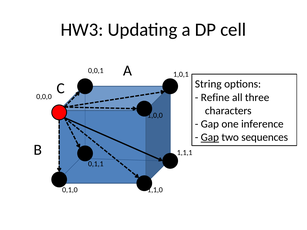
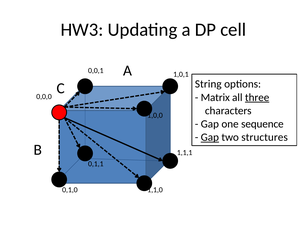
Refine: Refine -> Matrix
three underline: none -> present
inference: inference -> sequence
sequences: sequences -> structures
